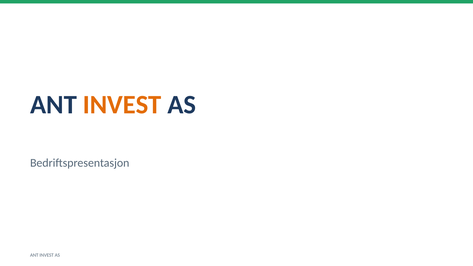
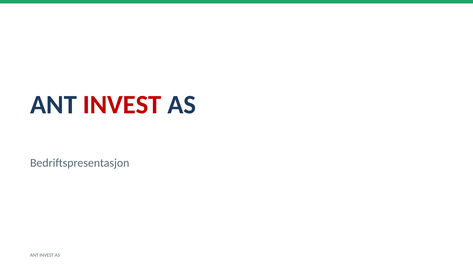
INVEST at (122, 105) colour: orange -> red
